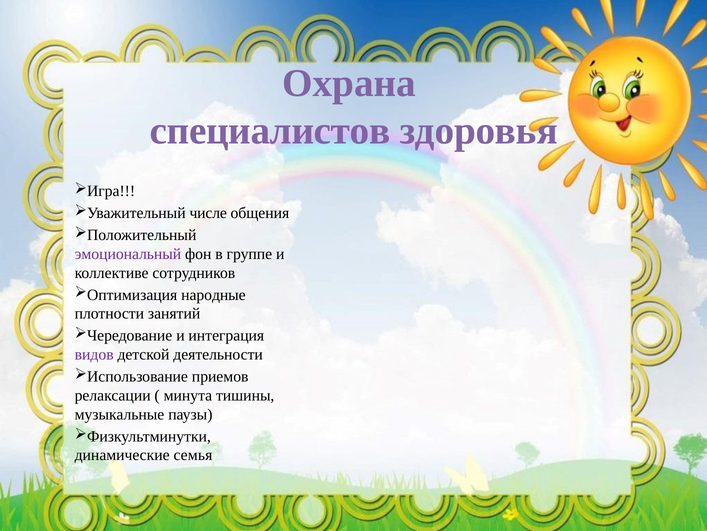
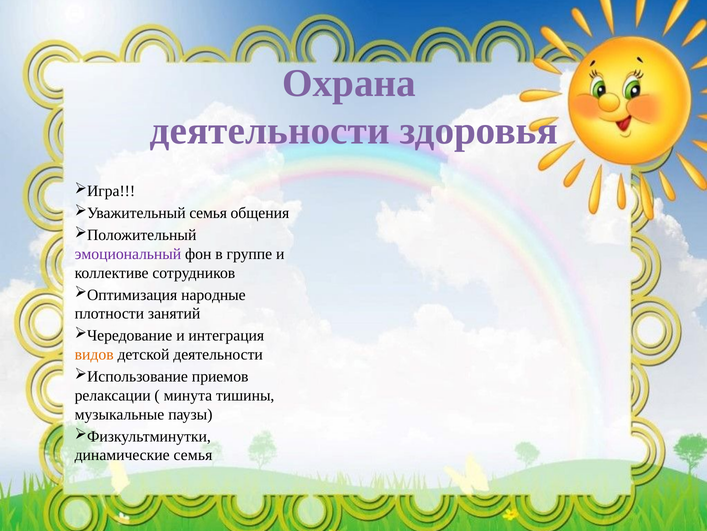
специалистов at (270, 130): специалистов -> деятельности
числе at (208, 213): числе -> семья
видов colour: purple -> orange
